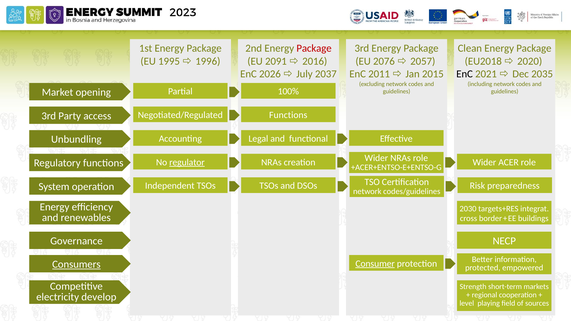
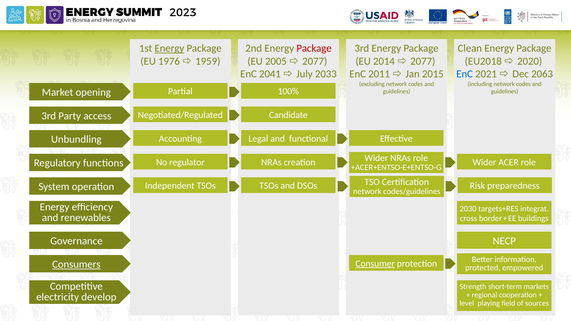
Energy at (169, 48) underline: none -> present
1995: 1995 -> 1976
1996: 1996 -> 1959
2091: 2091 -> 2005
2016 at (315, 61): 2016 -> 2077
2076: 2076 -> 2014
2057 at (423, 61): 2057 -> 2077
2026: 2026 -> 2041
2037: 2037 -> 2033
EnC at (465, 74) colour: black -> blue
2035: 2035 -> 2063
Functions at (288, 115): Functions -> Candidate
regulator underline: present -> none
